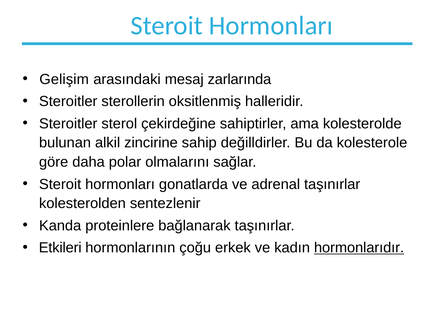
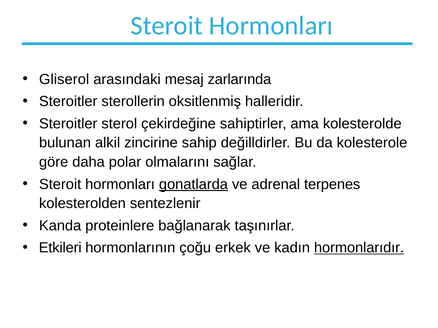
Gelişim: Gelişim -> Gliserol
gonatlarda underline: none -> present
adrenal taşınırlar: taşınırlar -> terpenes
